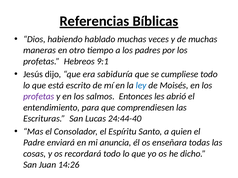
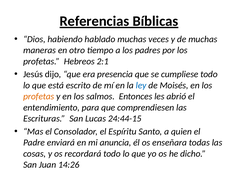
9:1: 9:1 -> 2:1
sabiduría: sabiduría -> presencia
profetas at (39, 97) colour: purple -> orange
24:44-40: 24:44-40 -> 24:44-15
